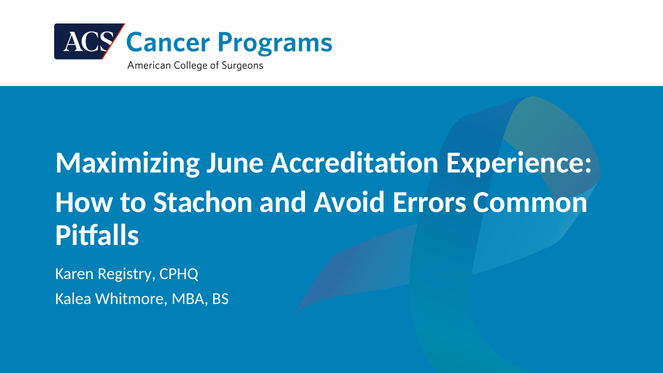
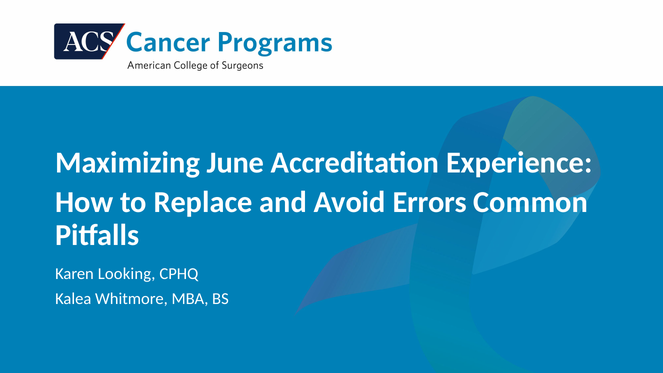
Stachon: Stachon -> Replace
Registry: Registry -> Looking
